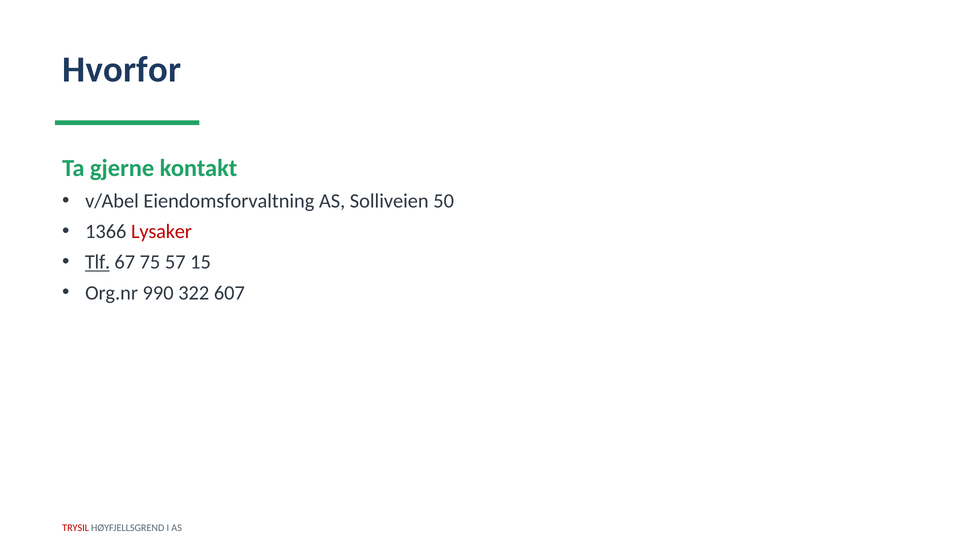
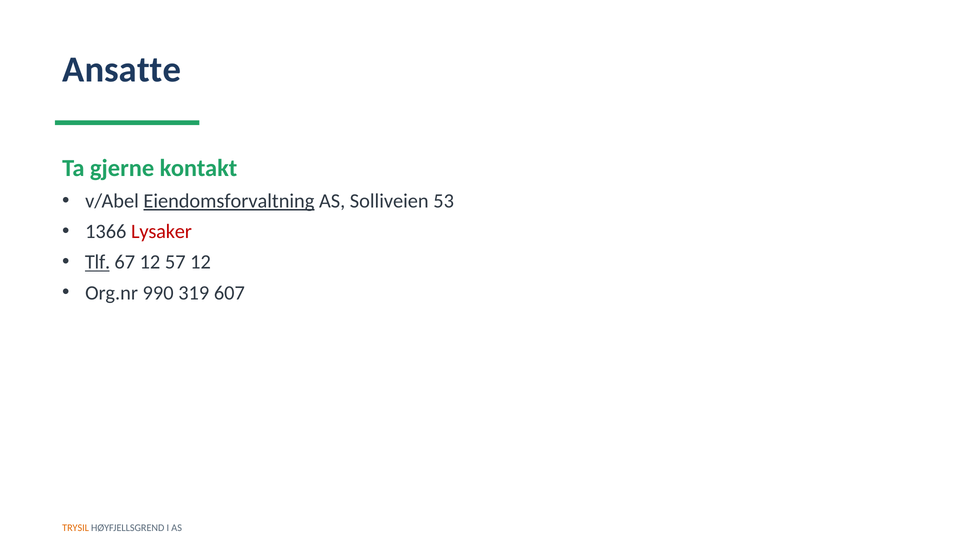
Hvorfor: Hvorfor -> Ansatte
Eiendomsforvaltning underline: none -> present
50: 50 -> 53
67 75: 75 -> 12
57 15: 15 -> 12
322: 322 -> 319
TRYSIL colour: red -> orange
